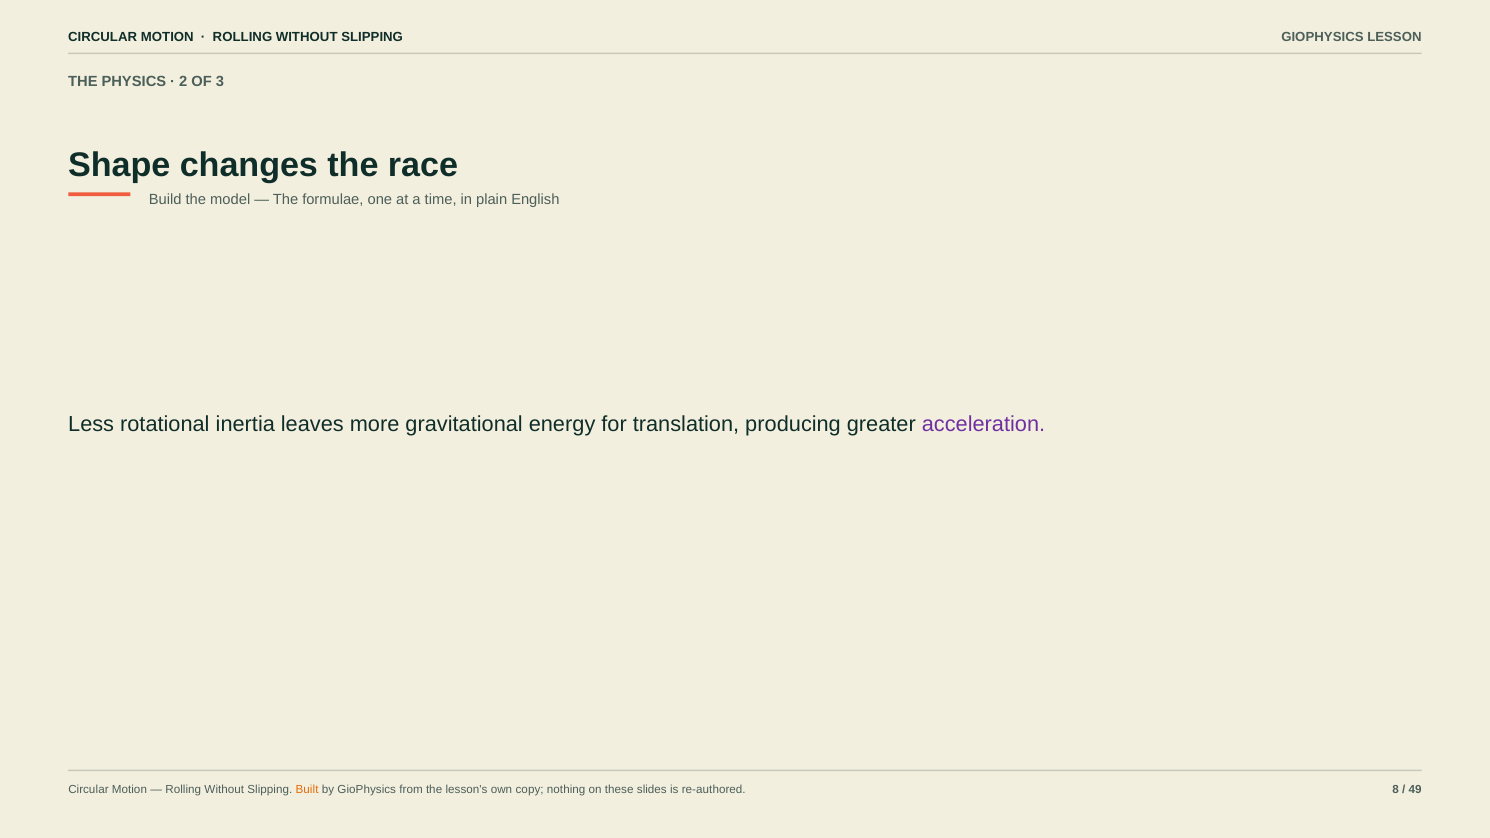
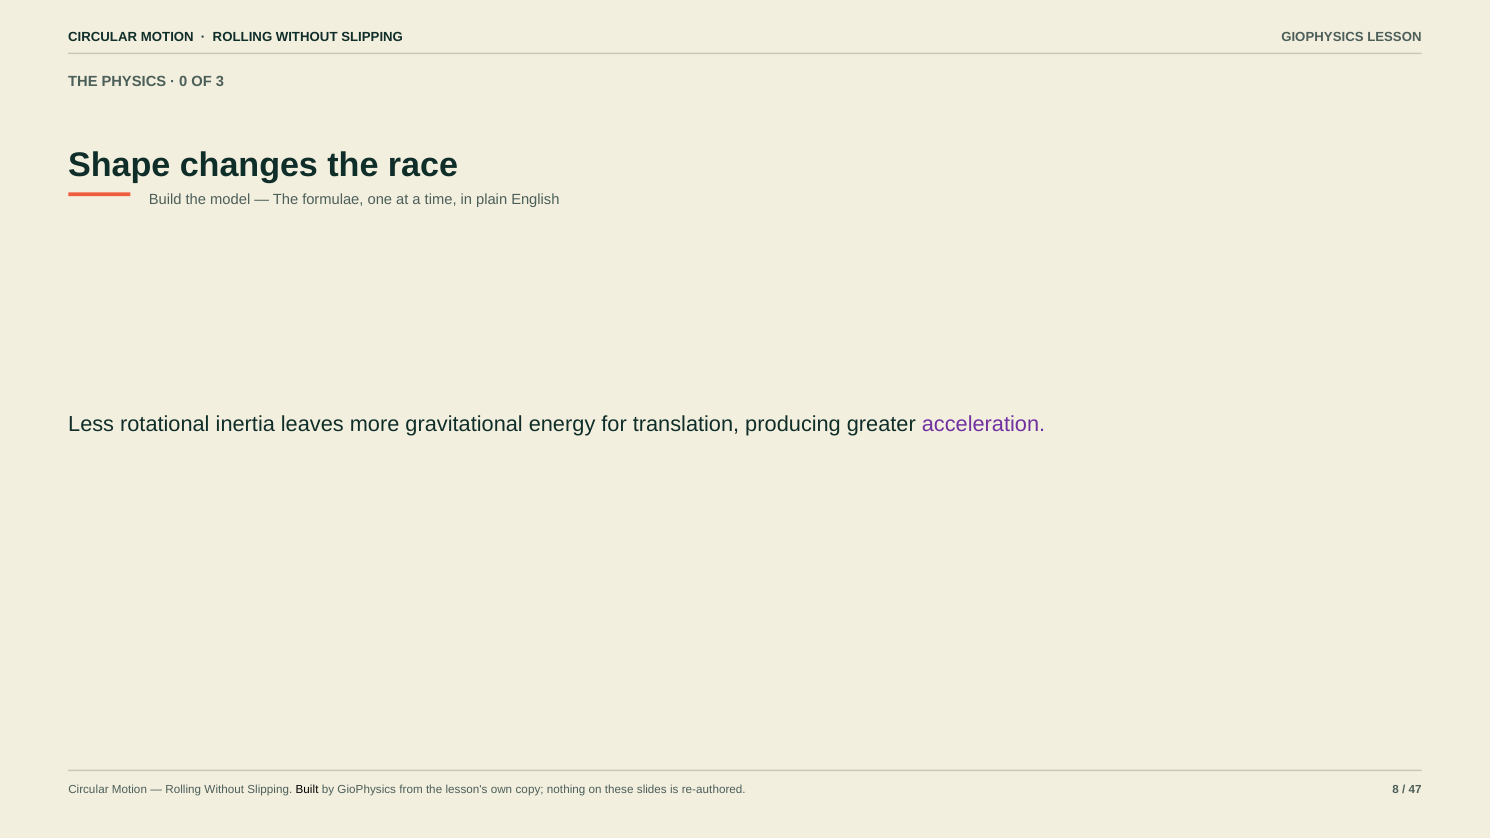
2: 2 -> 0
Built colour: orange -> black
49: 49 -> 47
